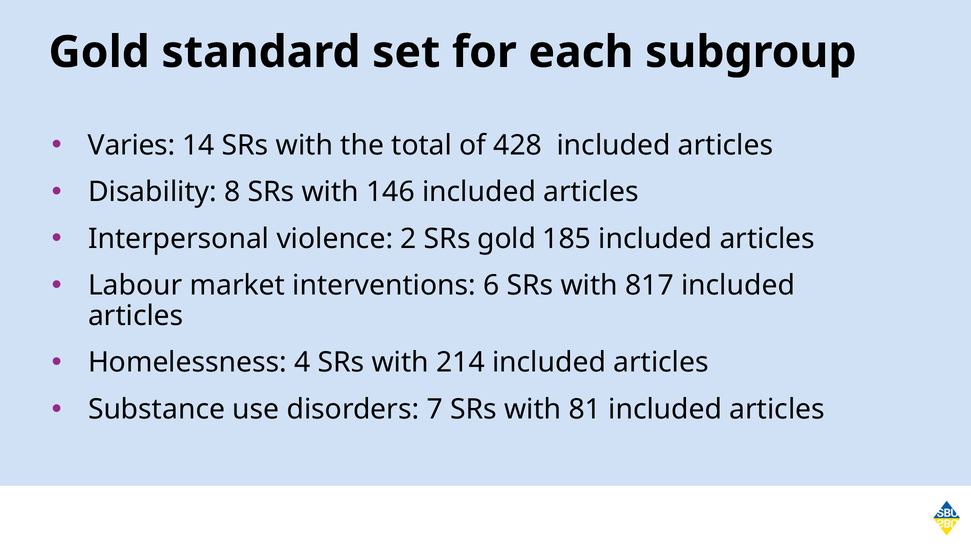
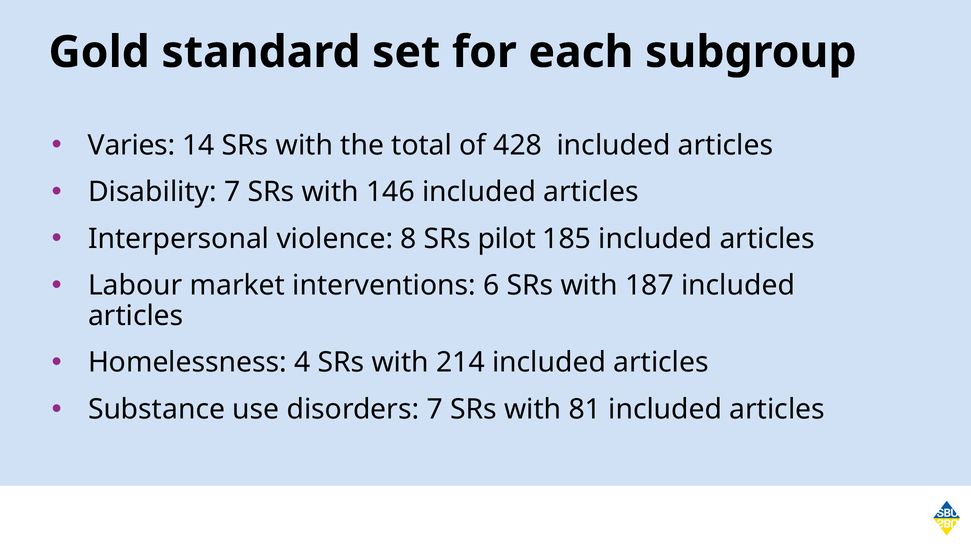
Disability 8: 8 -> 7
2: 2 -> 8
SRs gold: gold -> pilot
817: 817 -> 187
